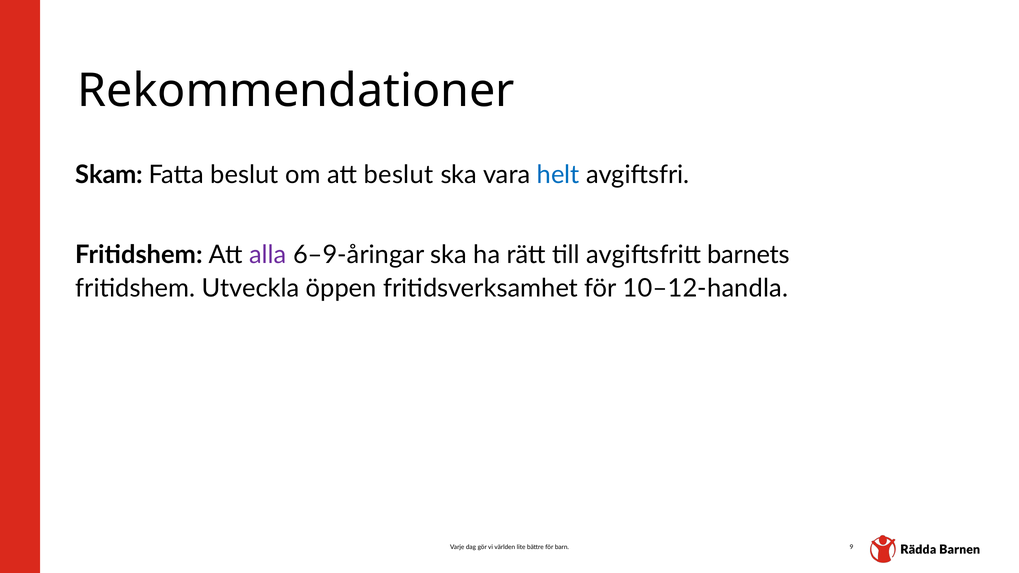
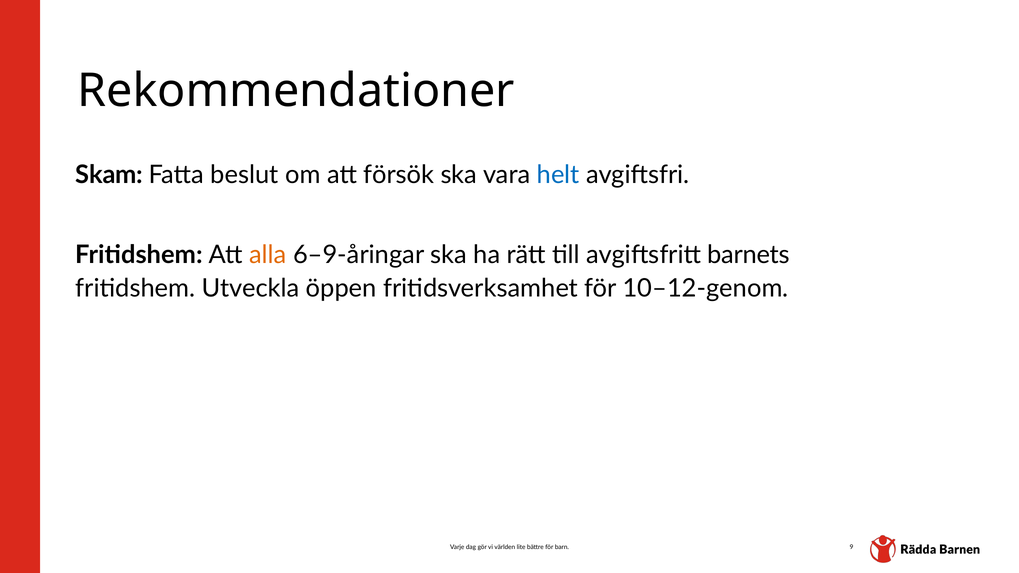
att beslut: beslut -> försök
alla colour: purple -> orange
10–12-handla: 10–12-handla -> 10–12-genom
